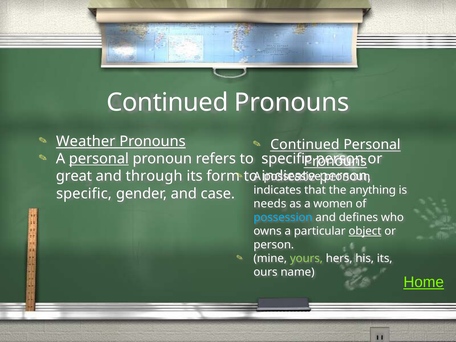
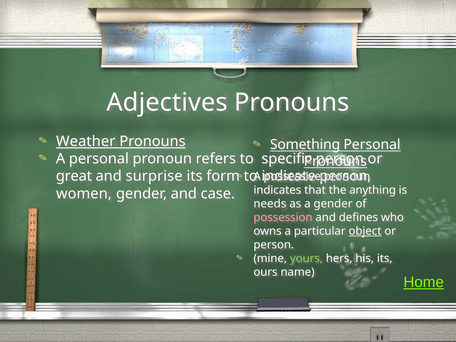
Continued at (167, 102): Continued -> Adjectives
Continued at (305, 145): Continued -> Something
personal at (99, 159) underline: present -> none
through: through -> surprise
specific at (84, 194): specific -> women
a women: women -> gender
possession colour: light blue -> pink
